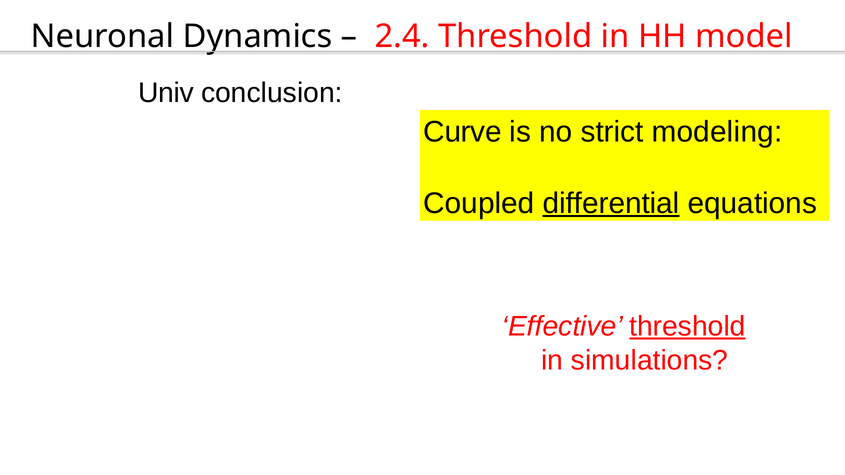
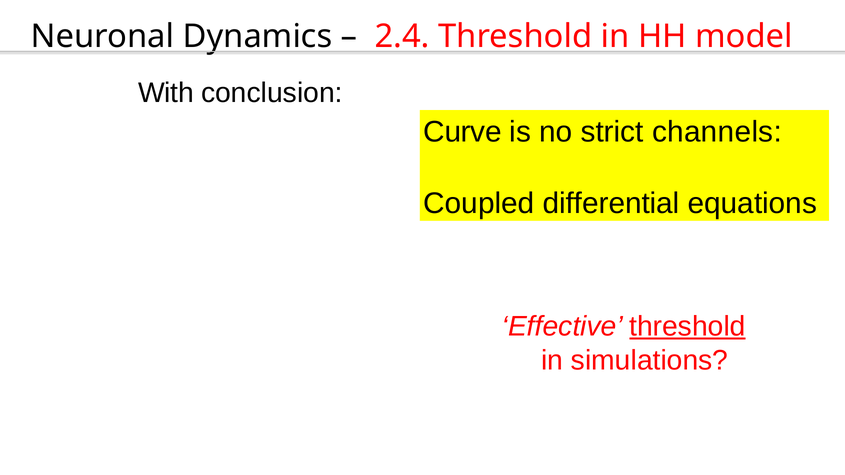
Univ: Univ -> With
modeling: modeling -> channels
differential underline: present -> none
